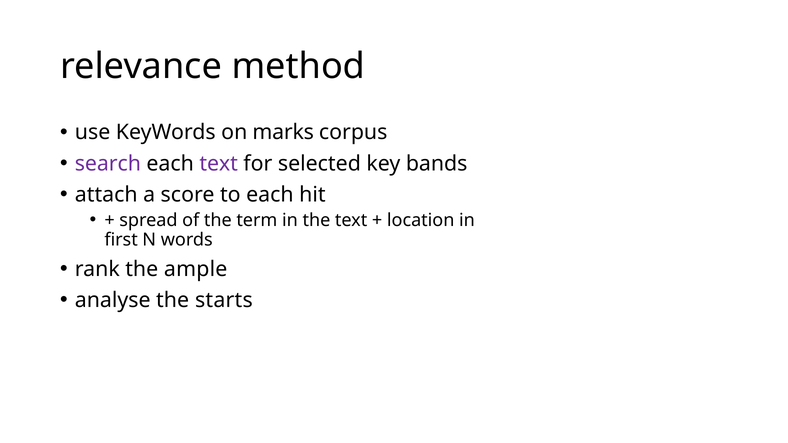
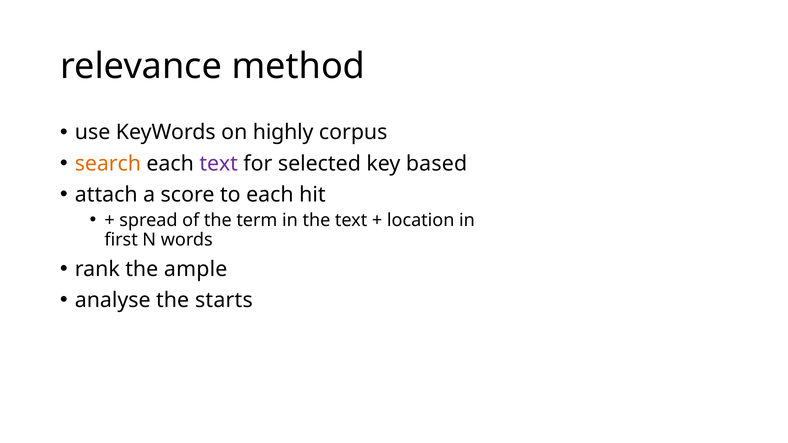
marks: marks -> highly
search colour: purple -> orange
bands: bands -> based
